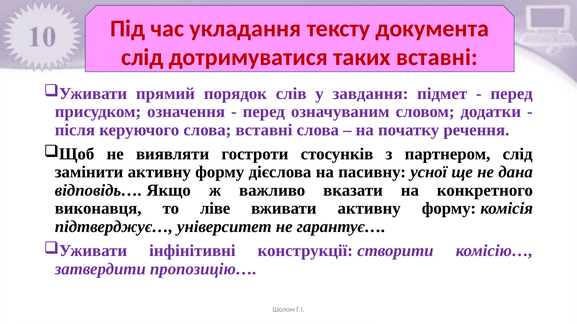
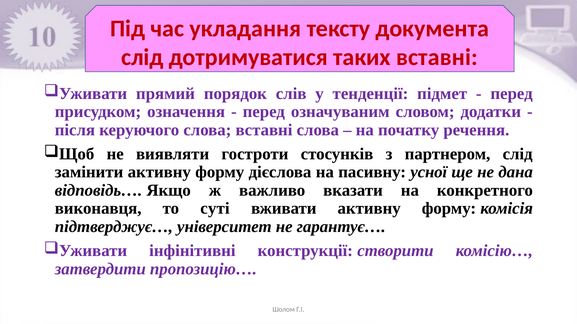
завдання: завдання -> тенденції
ліве: ліве -> суті
